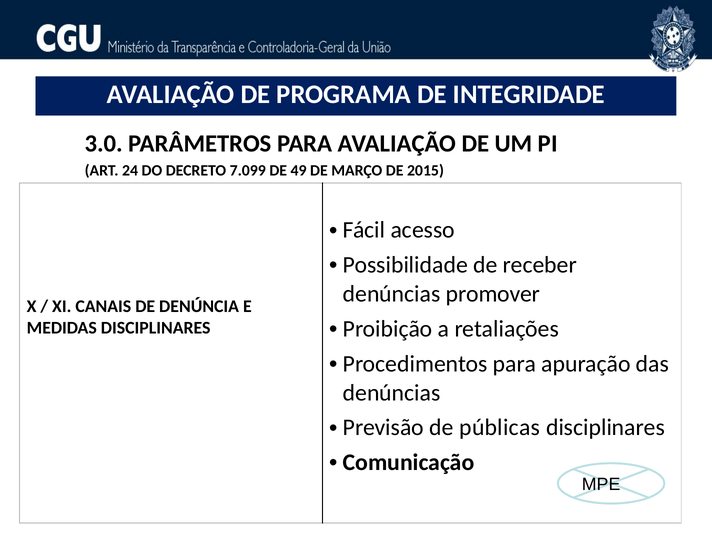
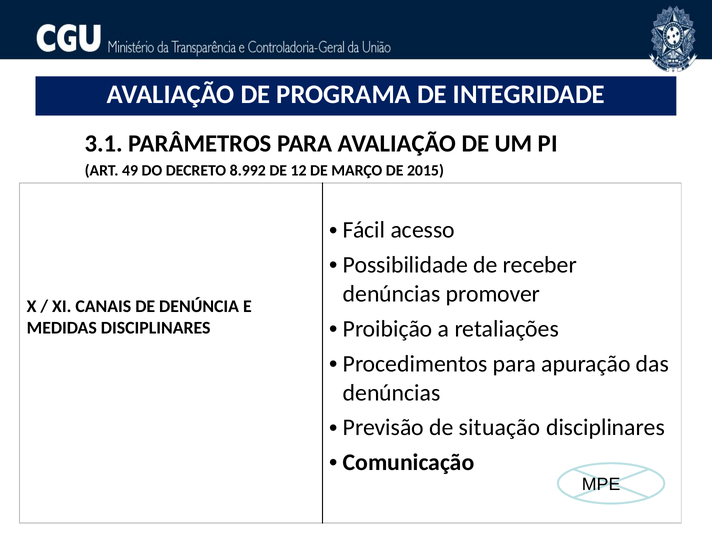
3.0: 3.0 -> 3.1
24: 24 -> 49
7.099: 7.099 -> 8.992
49: 49 -> 12
públicas: públicas -> situação
